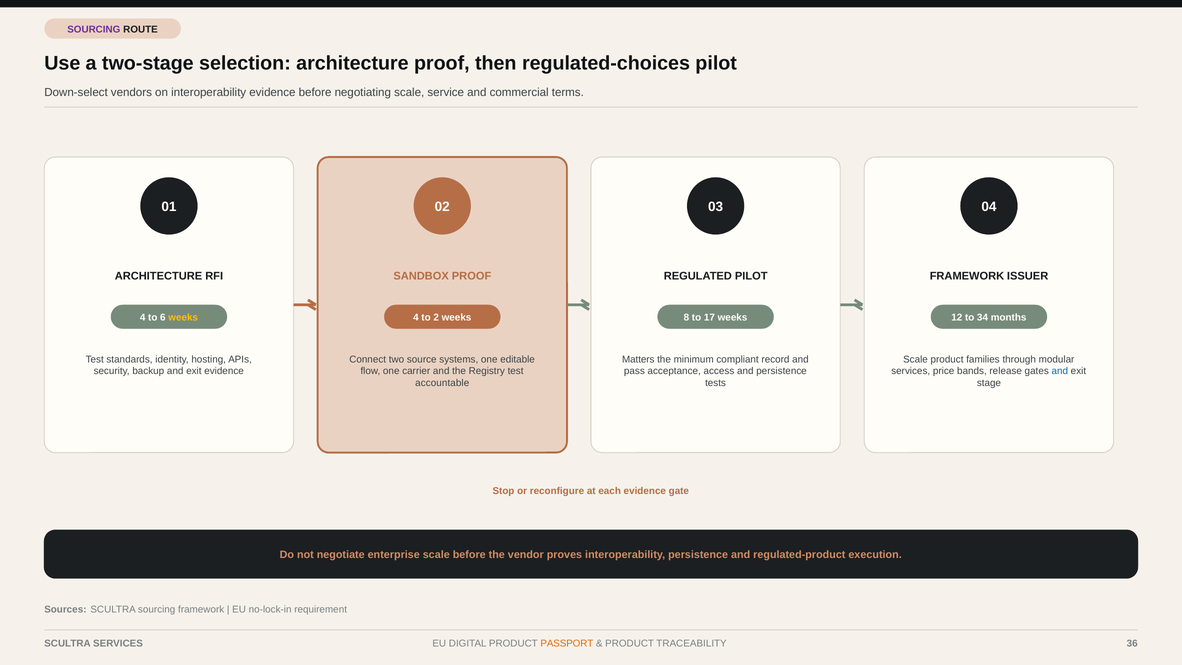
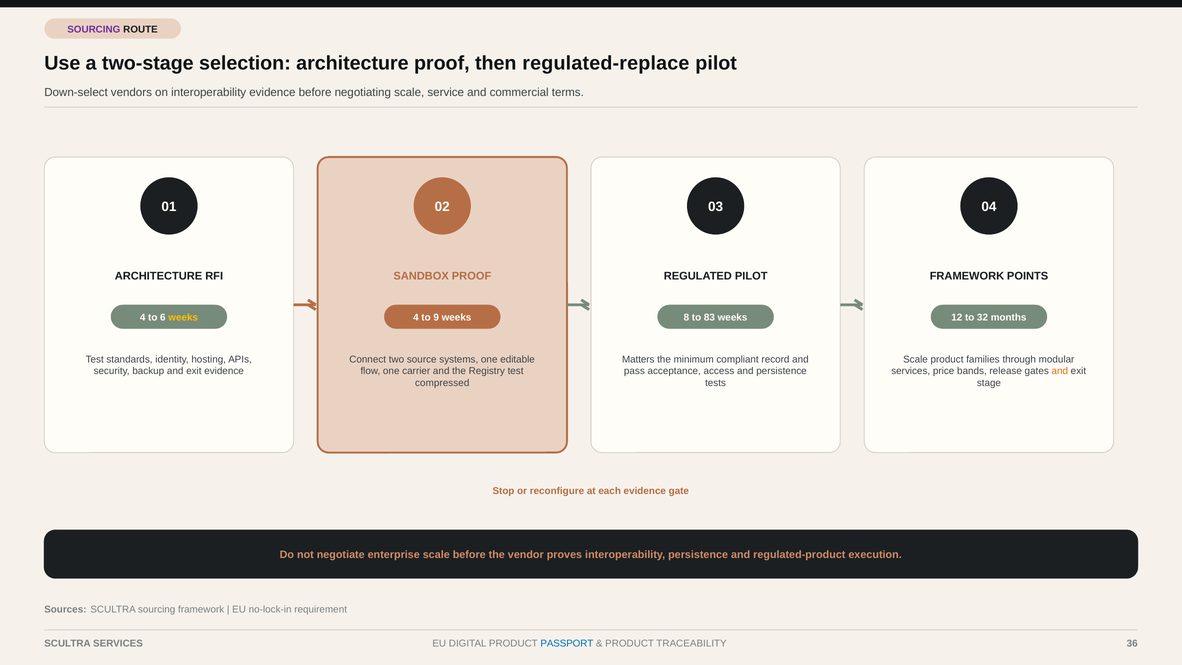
regulated-choices: regulated-choices -> regulated-replace
ISSUER: ISSUER -> POINTS
2: 2 -> 9
17: 17 -> 83
34: 34 -> 32
and at (1060, 371) colour: blue -> orange
accountable: accountable -> compressed
PASSPORT colour: orange -> blue
